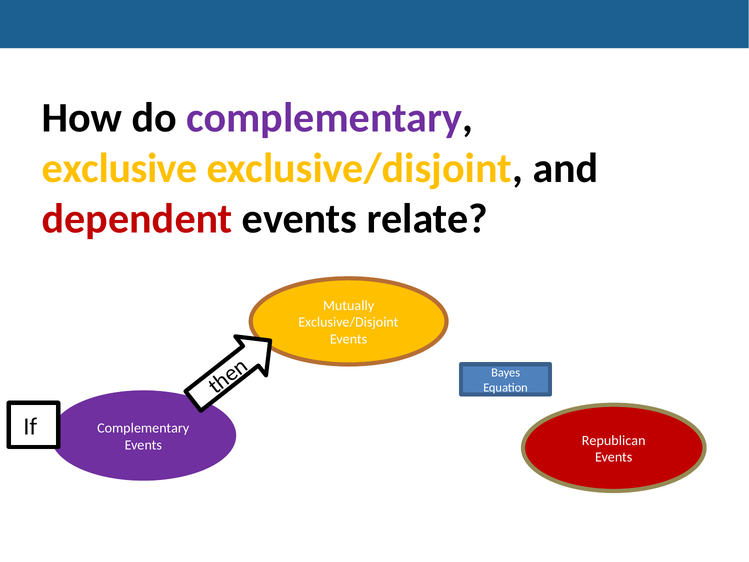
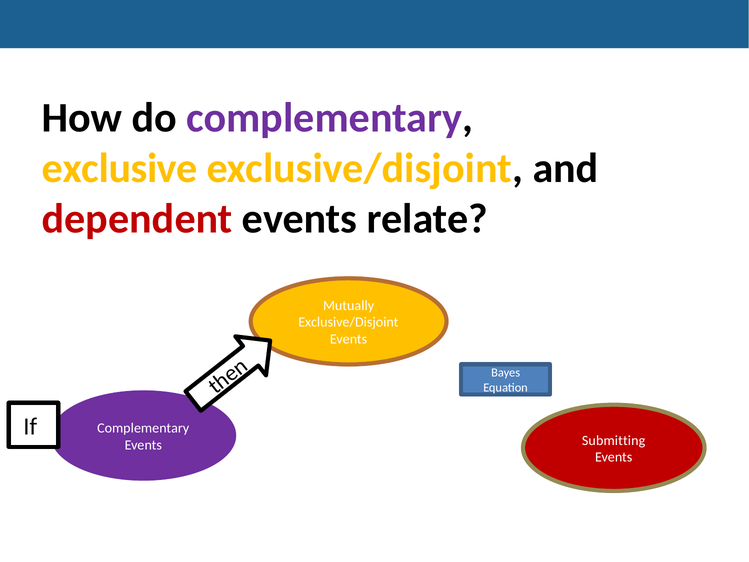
Republican: Republican -> Submitting
